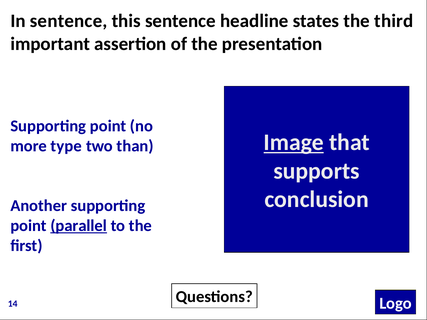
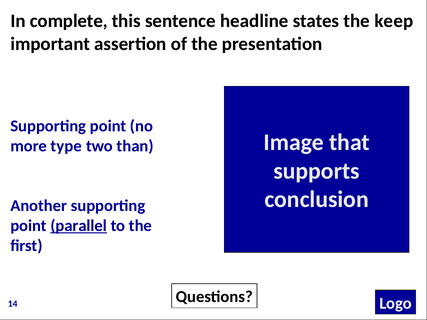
In sentence: sentence -> complete
third: third -> keep
Image underline: present -> none
